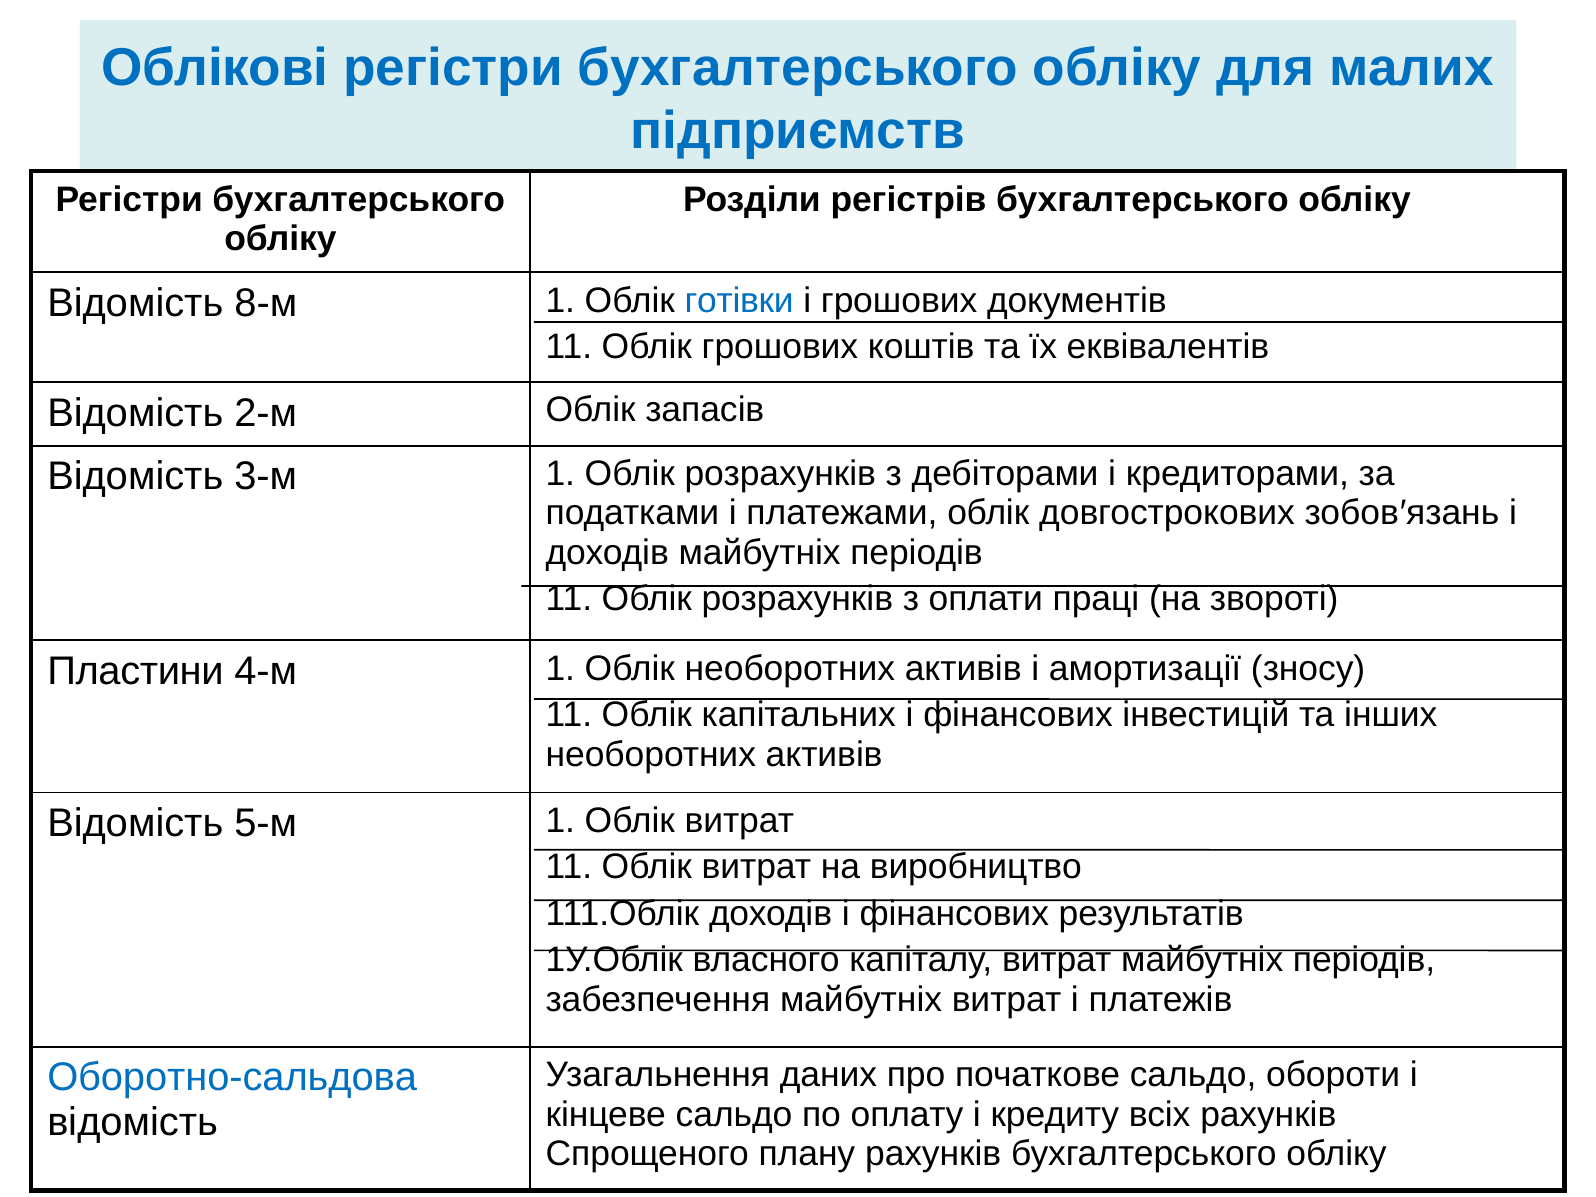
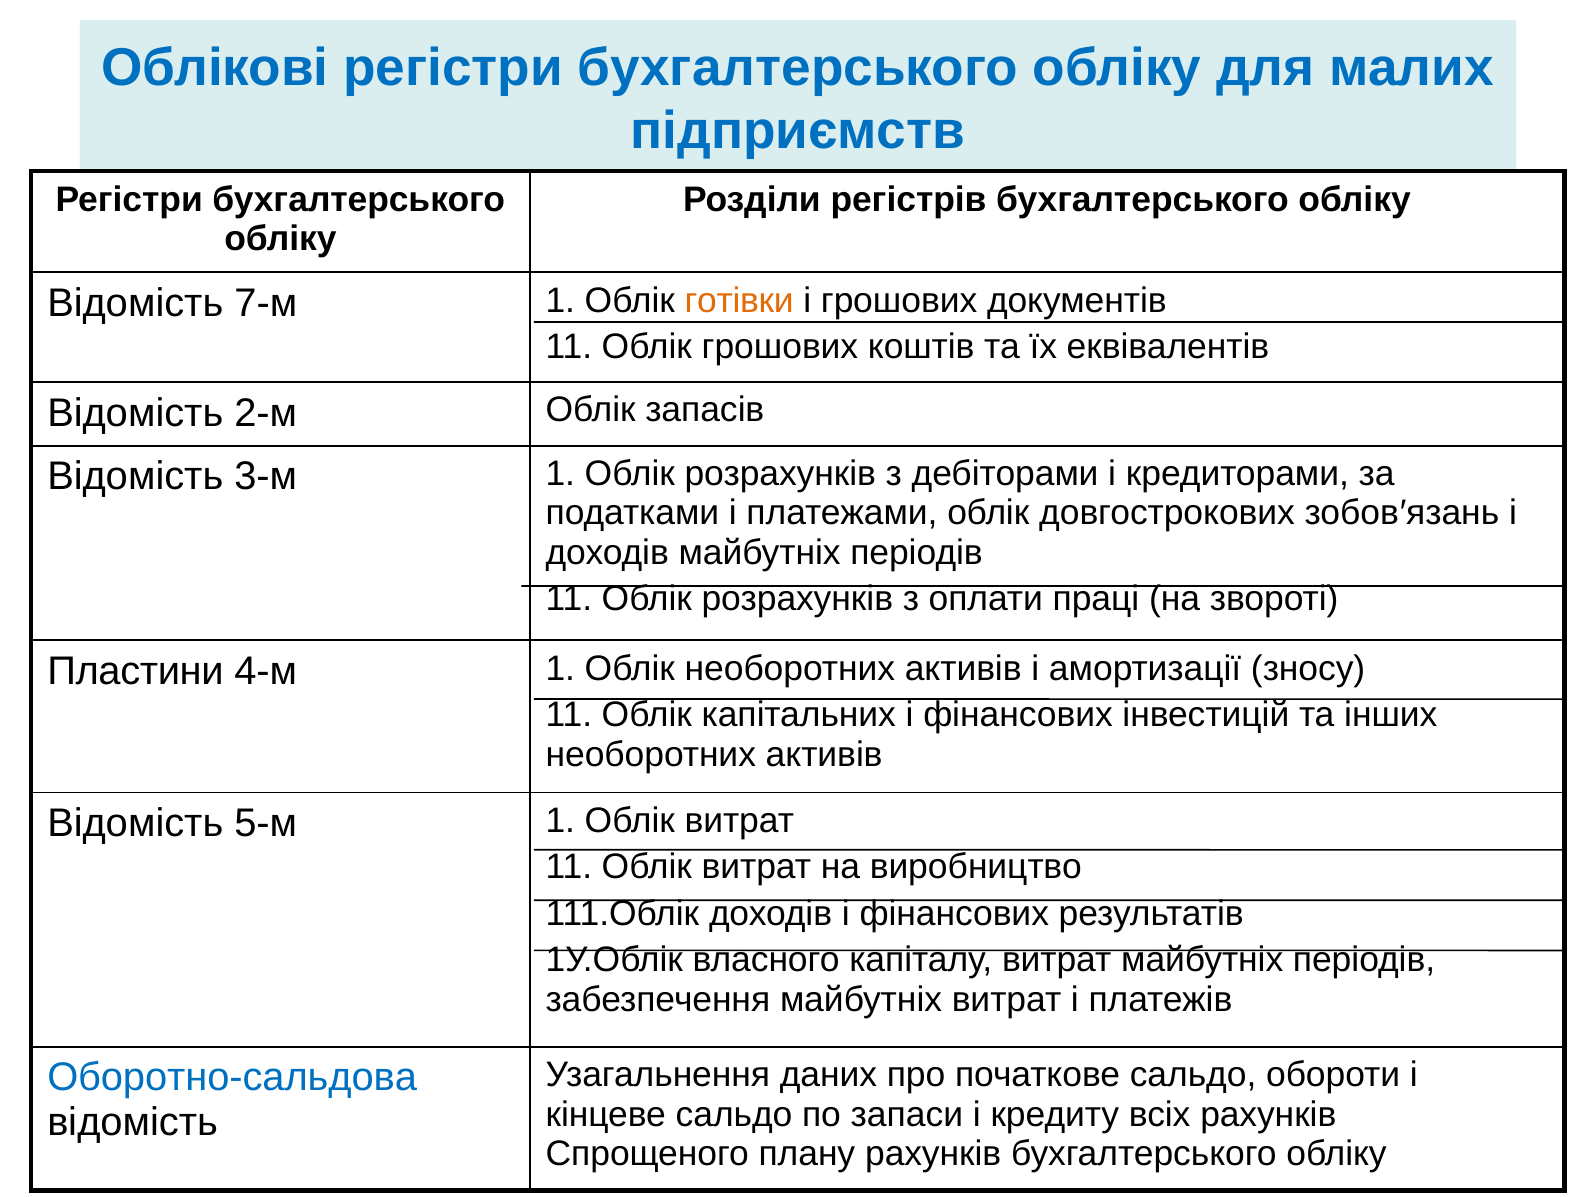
8-м: 8-м -> 7-м
готівки colour: blue -> orange
оплату: оплату -> запаси
